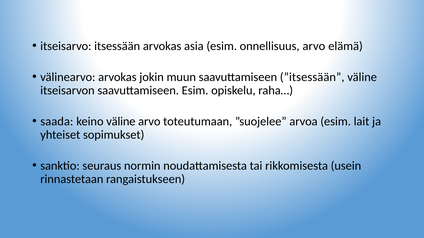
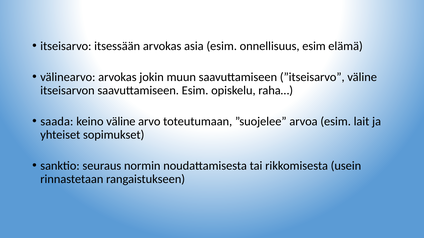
onnellisuus arvo: arvo -> esim
”itsessään: ”itsessään -> ”itseisarvo
